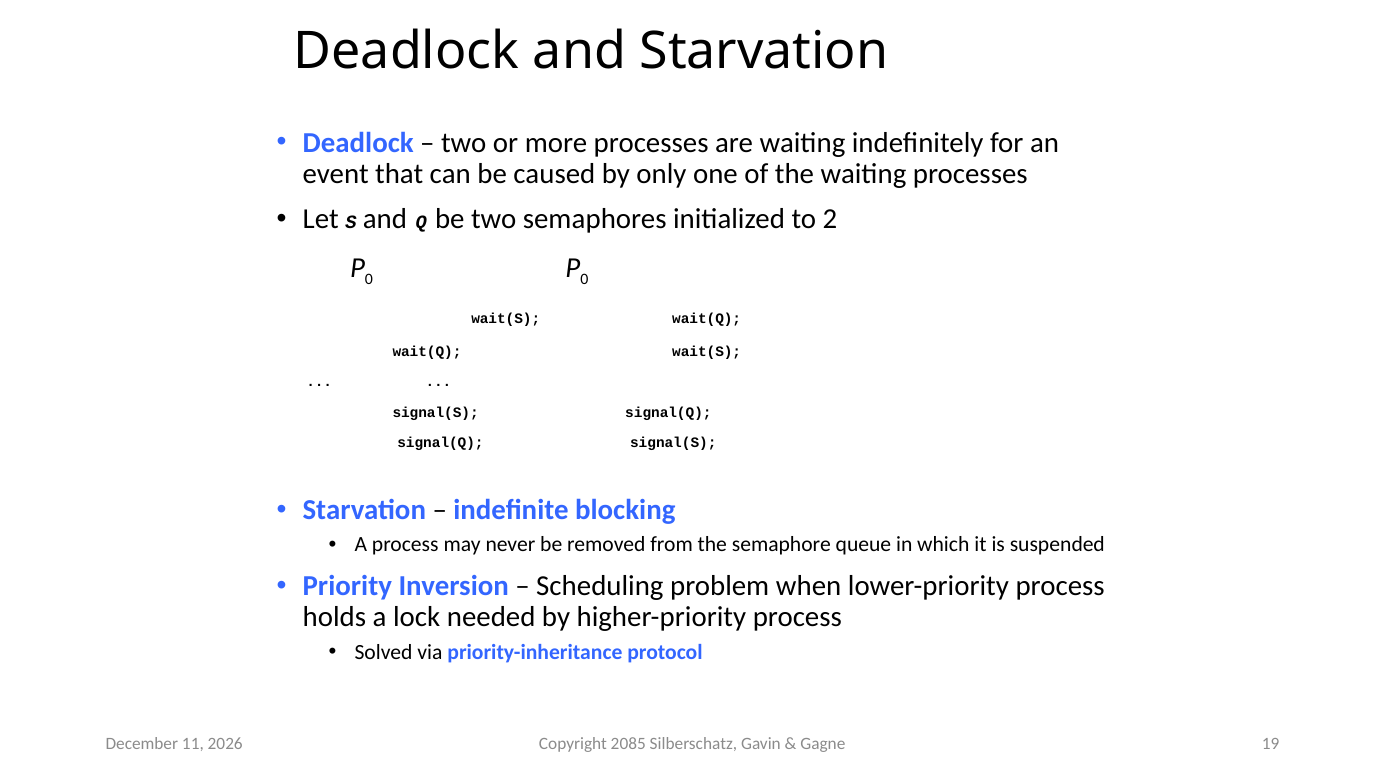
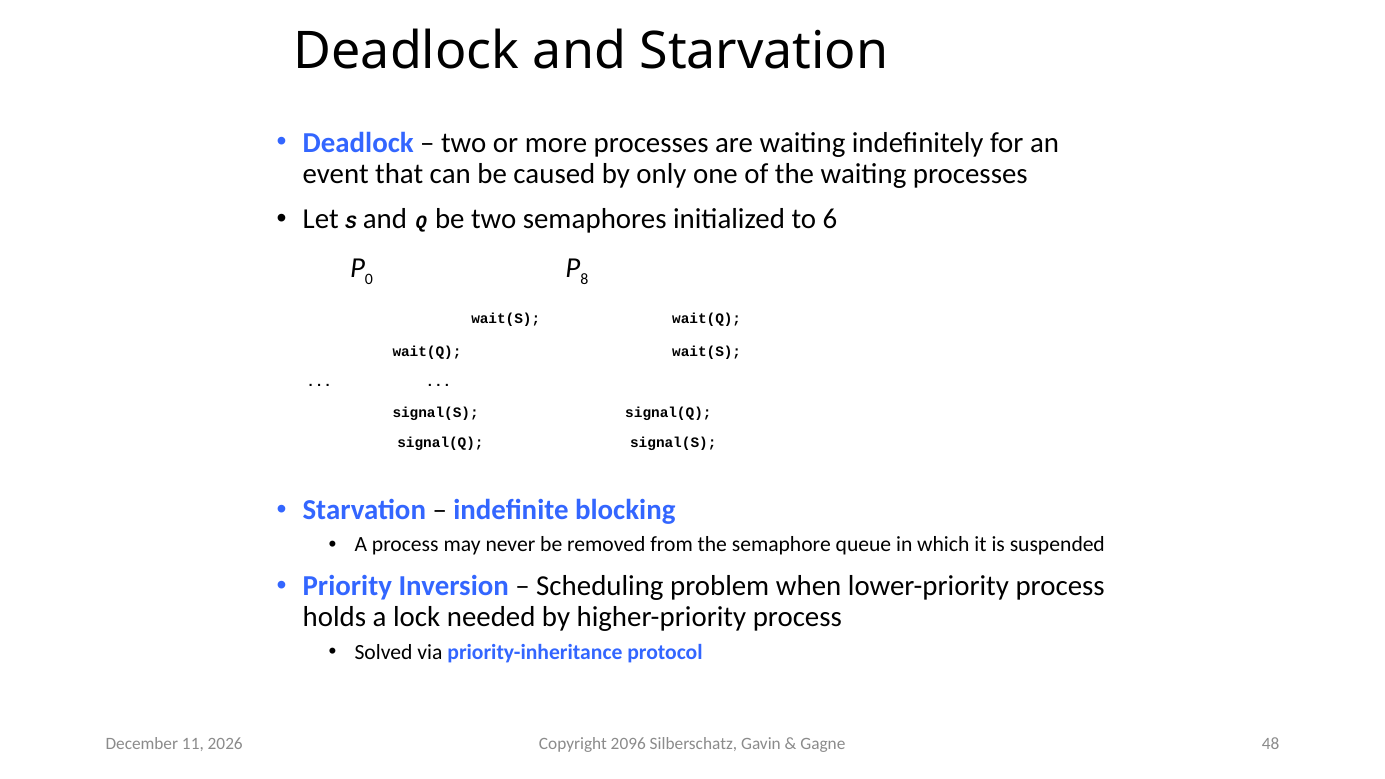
2: 2 -> 6
0 at (584, 279): 0 -> 8
2085: 2085 -> 2096
19: 19 -> 48
